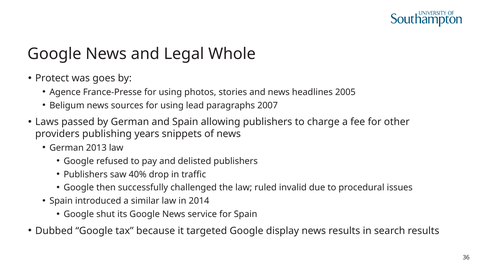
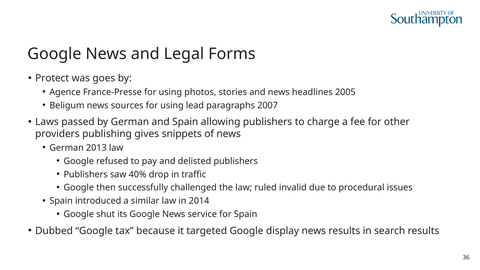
Whole: Whole -> Forms
years: years -> gives
